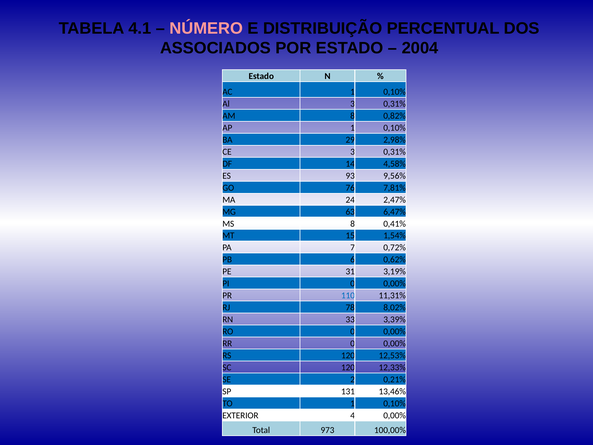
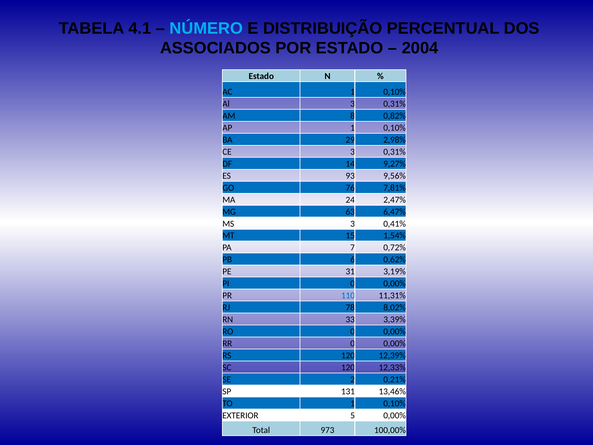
NÚMERO colour: pink -> light blue
4,58%: 4,58% -> 9,27%
MS 8: 8 -> 3
12,53%: 12,53% -> 12,39%
4: 4 -> 5
